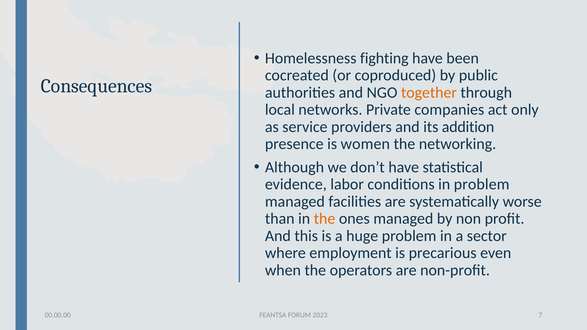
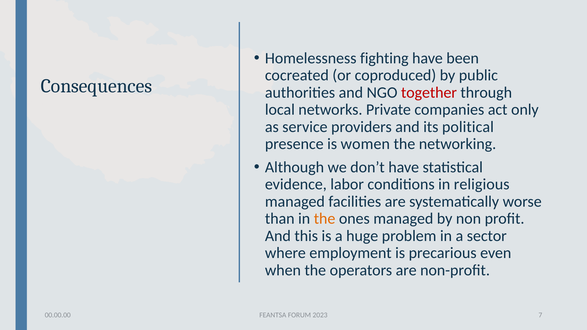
together colour: orange -> red
addition: addition -> political
in problem: problem -> religious
